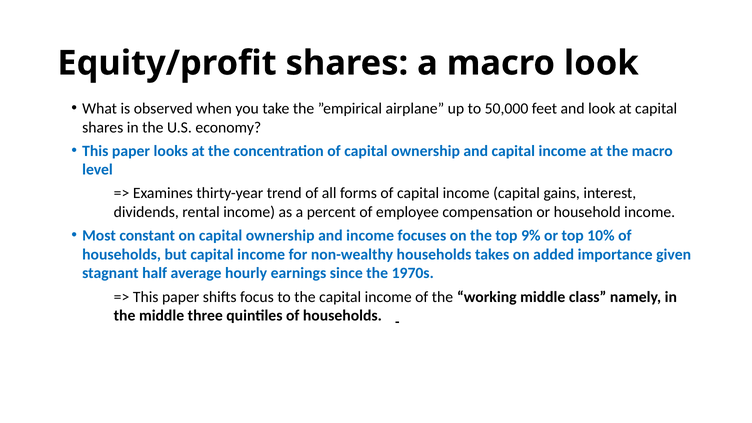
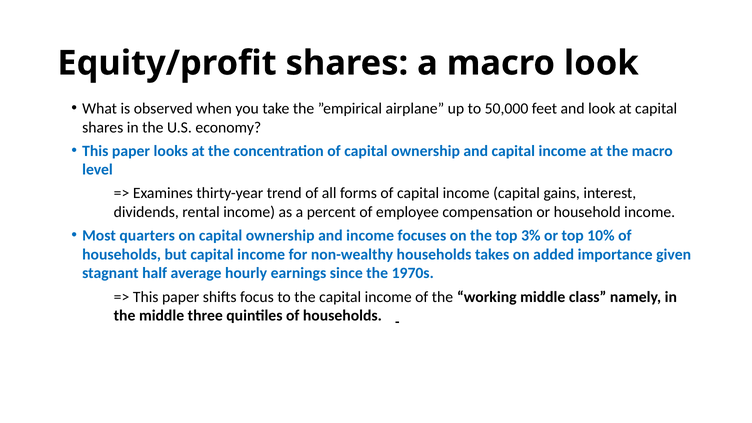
constant: constant -> quarters
9%: 9% -> 3%
